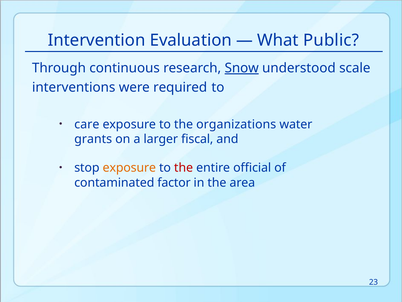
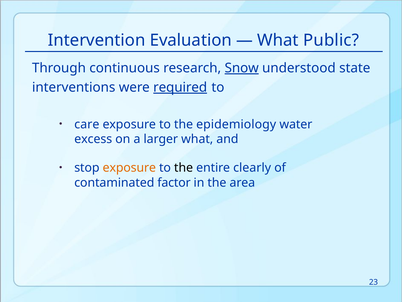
scale: scale -> state
required underline: none -> present
organizations: organizations -> epidemiology
grants: grants -> excess
larger fiscal: fiscal -> what
the at (184, 168) colour: red -> black
official: official -> clearly
